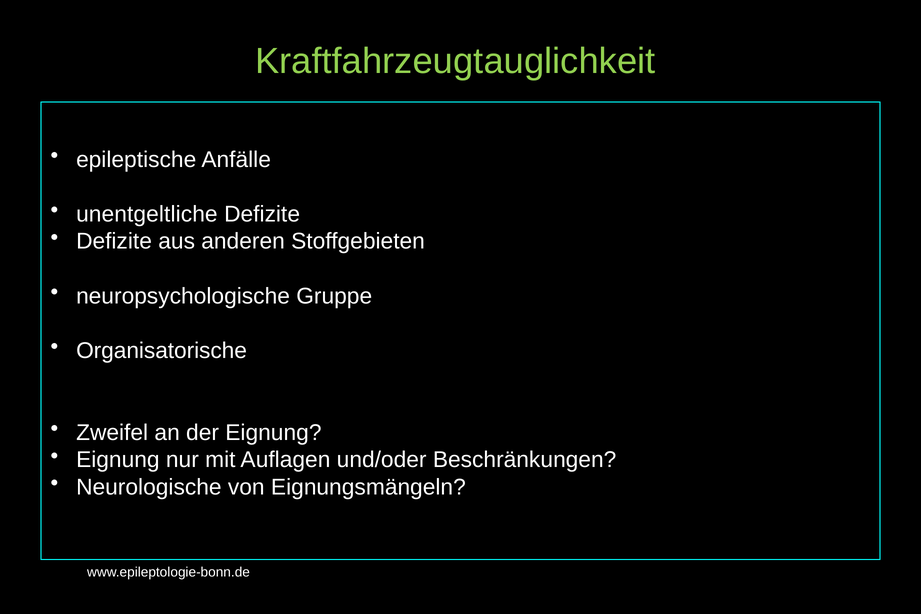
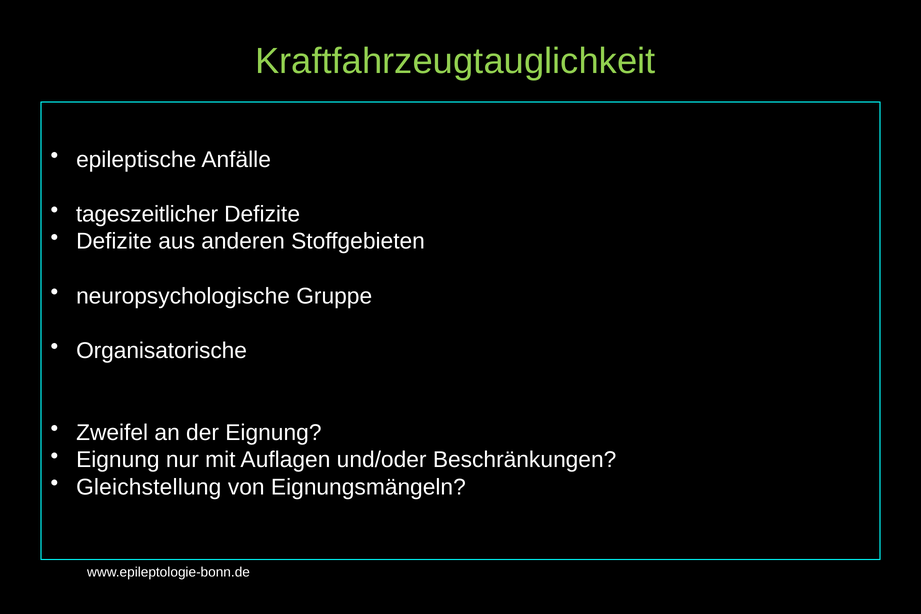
unentgeltliche: unentgeltliche -> tageszeitlicher
Neurologische: Neurologische -> Gleichstellung
